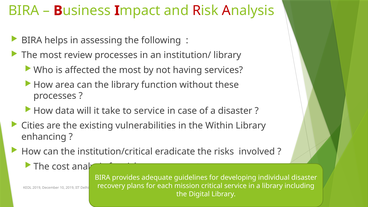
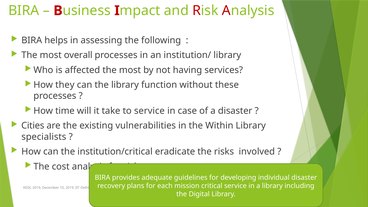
review: review -> overall
area: area -> they
data: data -> time
enhancing: enhancing -> specialists
